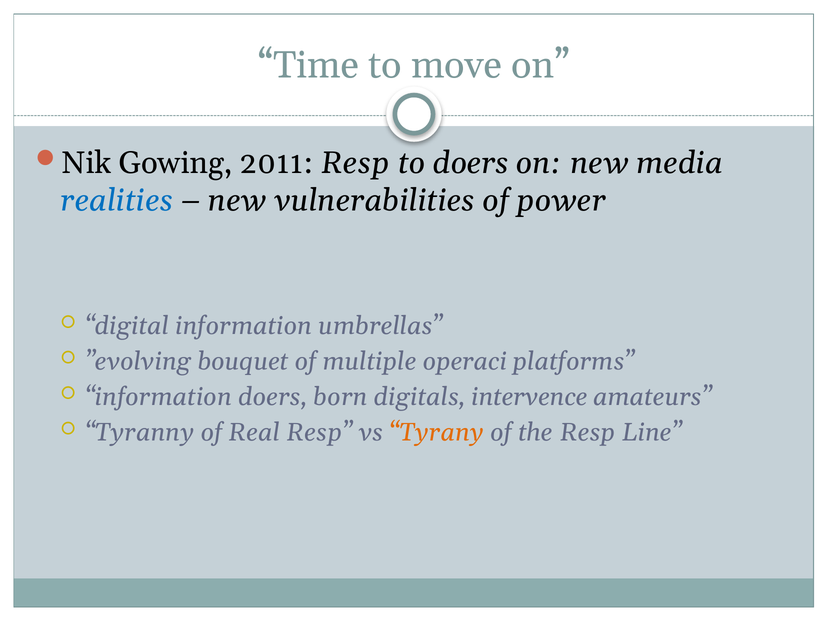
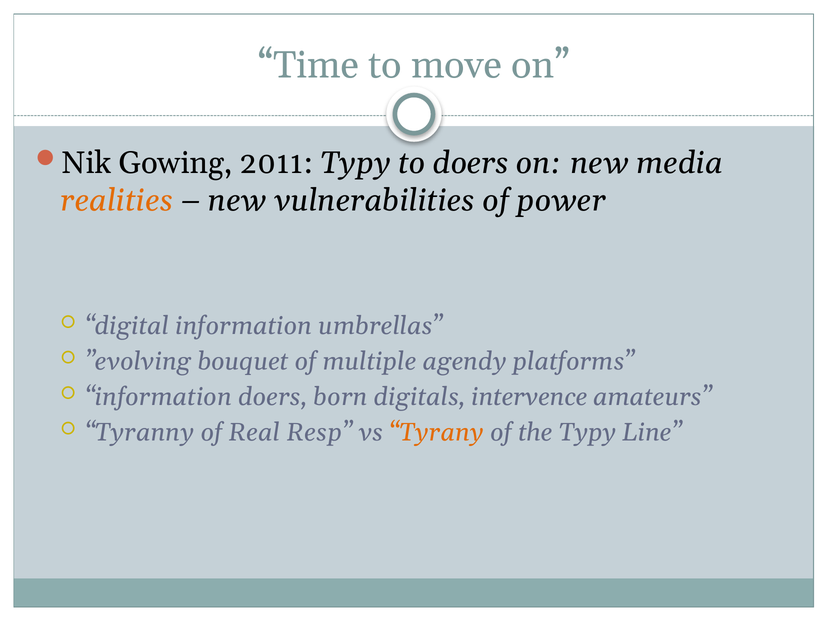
2011 Resp: Resp -> Typy
realities colour: blue -> orange
operaci: operaci -> agendy
the Resp: Resp -> Typy
